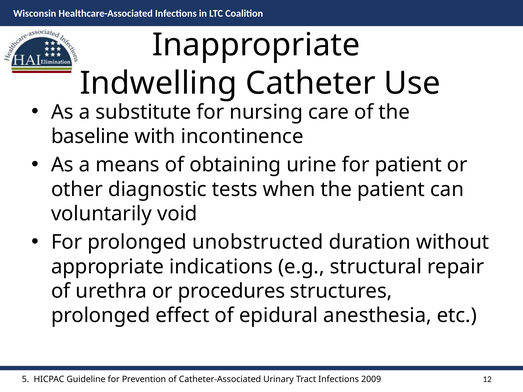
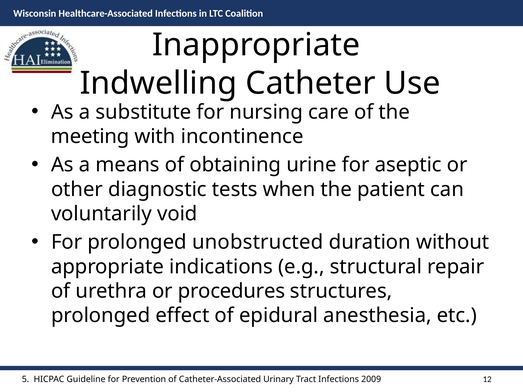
baseline: baseline -> meeting
for patient: patient -> aseptic
